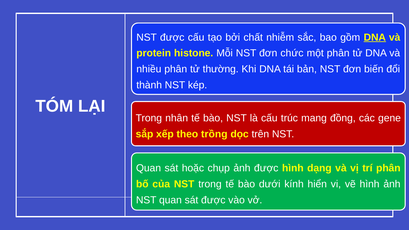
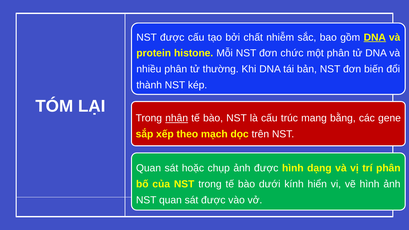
nhân underline: none -> present
đồng: đồng -> bằng
trồng: trồng -> mạch
